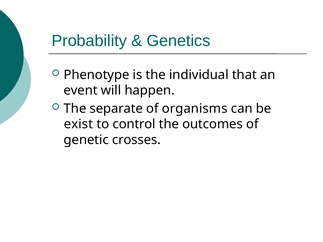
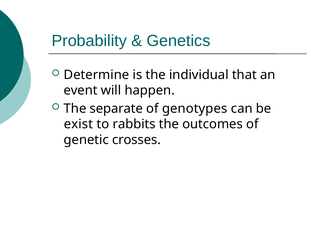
Phenotype: Phenotype -> Determine
organisms: organisms -> genotypes
control: control -> rabbits
